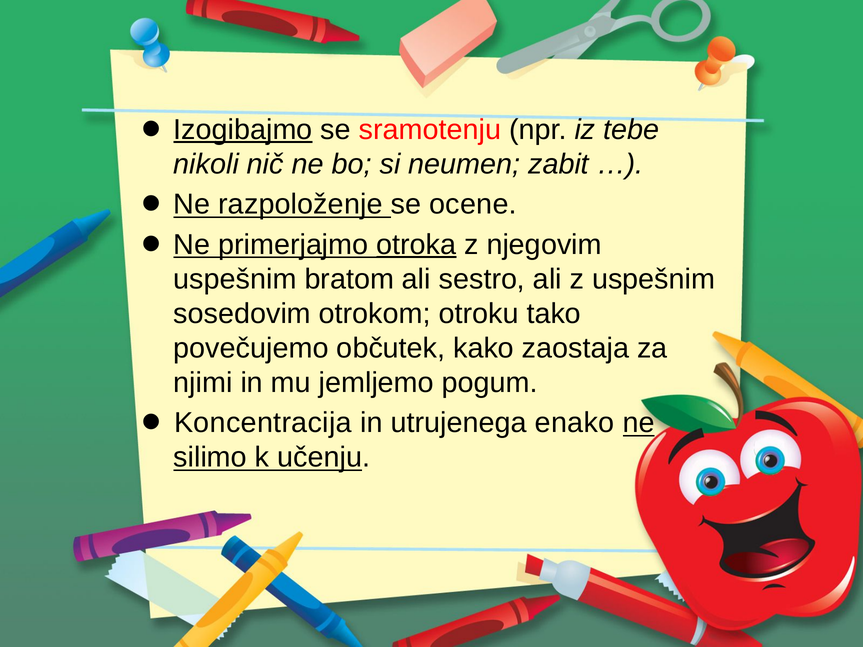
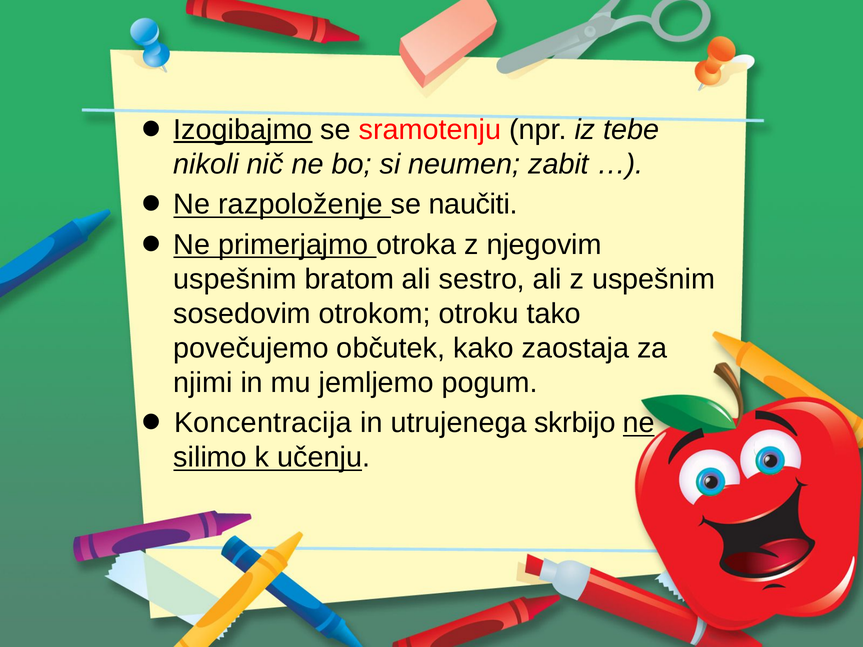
ocene: ocene -> naučiti
otroka underline: present -> none
enako: enako -> skrbijo
